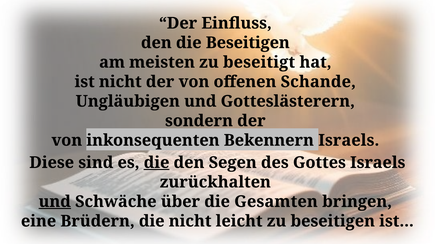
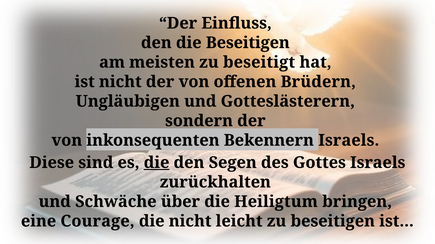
Schande: Schande -> Brüdern
und at (55, 202) underline: present -> none
Gesamten: Gesamten -> Heiligtum
Brüdern: Brüdern -> Courage
